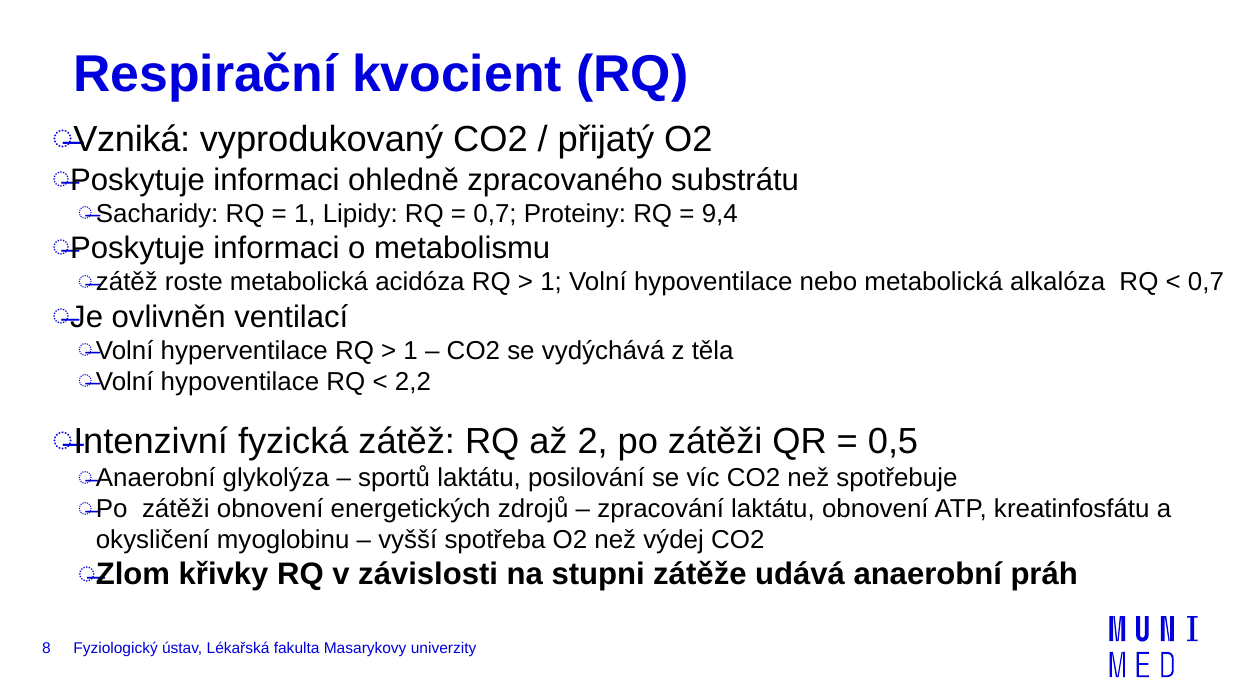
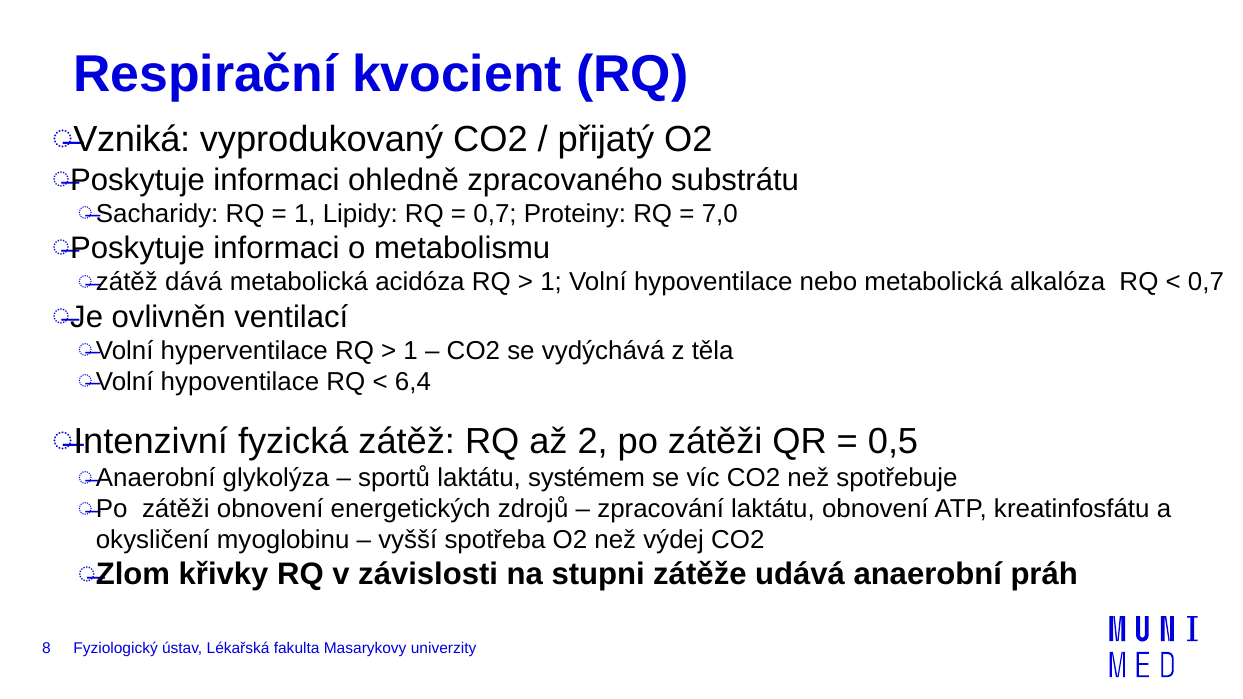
9,4: 9,4 -> 7,0
roste: roste -> dává
2,2: 2,2 -> 6,4
posilování: posilování -> systémem
